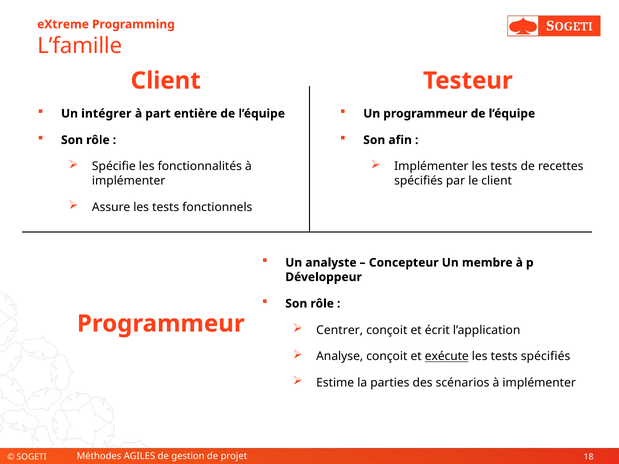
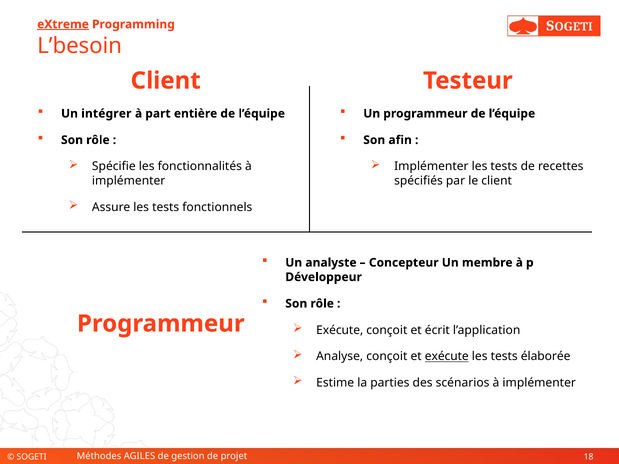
eXtreme underline: none -> present
L’famille: L’famille -> L’besoin
Centrer at (340, 330): Centrer -> Exécute
tests spécifiés: spécifiés -> élaborée
